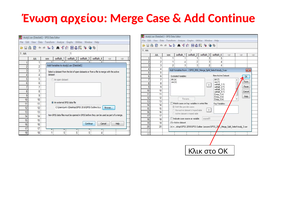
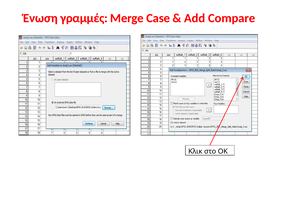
αρχείου: αρχείου -> γραμμές
Continue: Continue -> Compare
